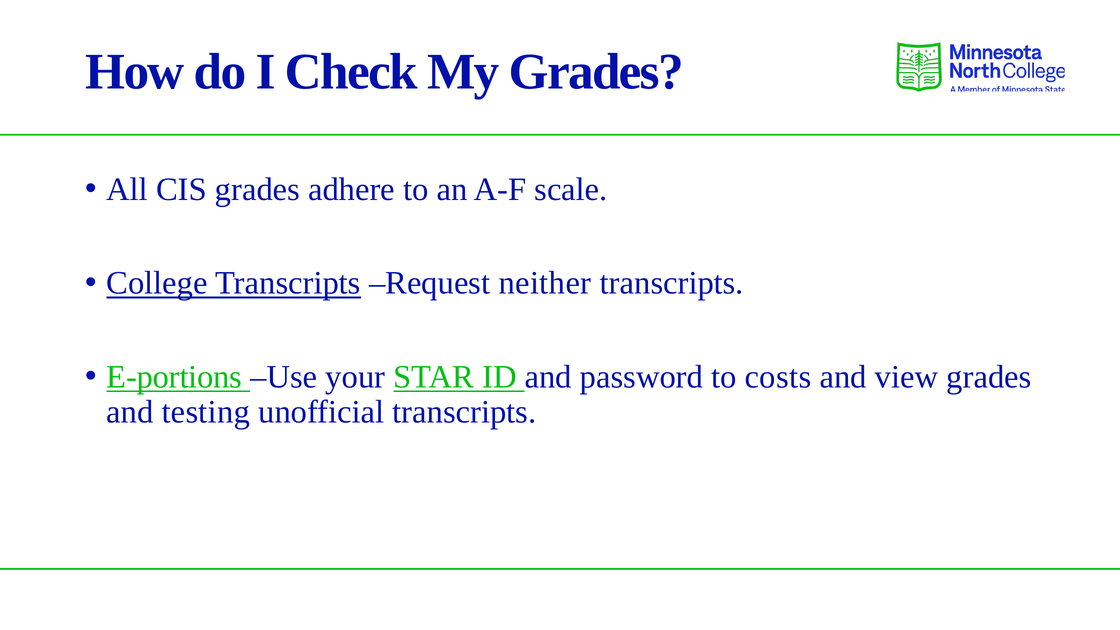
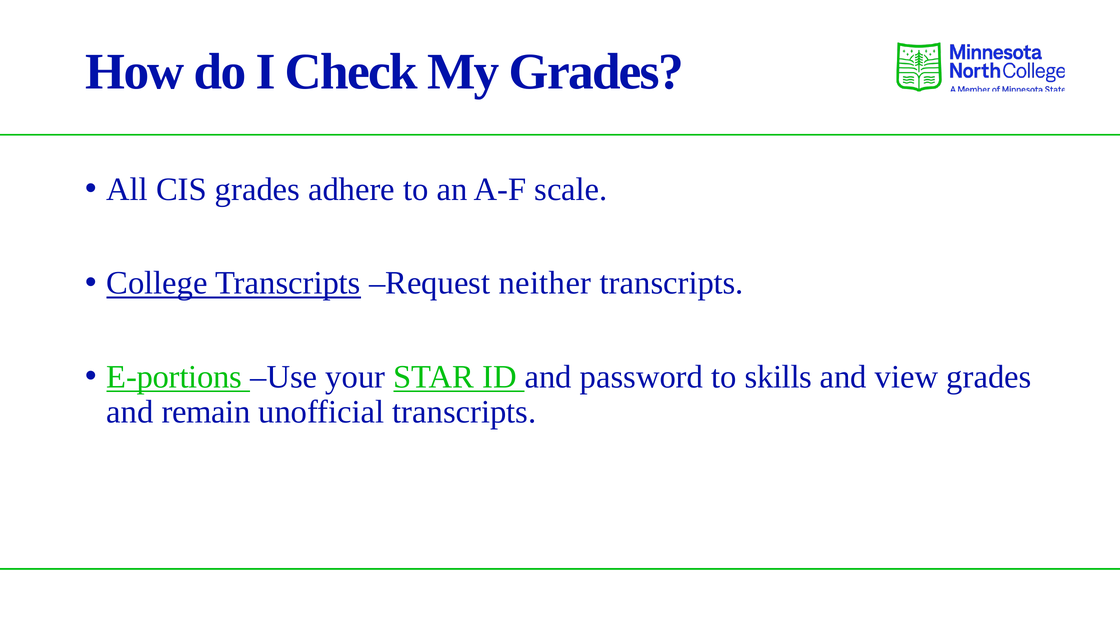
costs: costs -> skills
testing: testing -> remain
